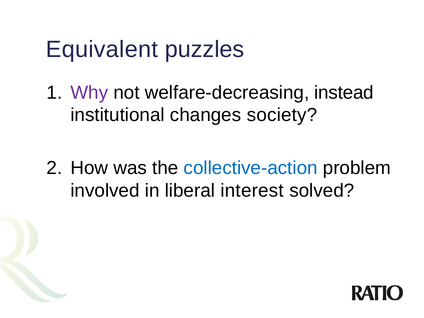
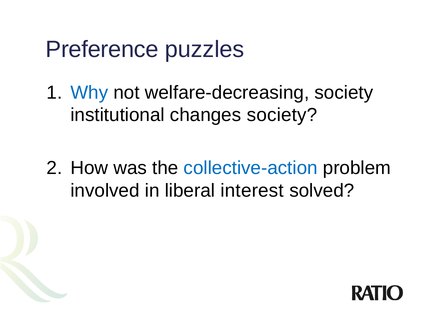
Equivalent: Equivalent -> Preference
Why colour: purple -> blue
welfare-decreasing instead: instead -> society
